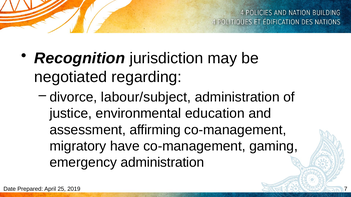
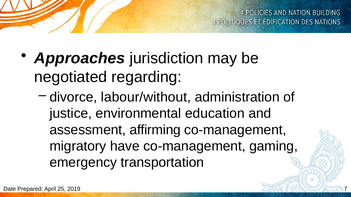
Recognition: Recognition -> Approaches
labour/subject: labour/subject -> labour/without
emergency administration: administration -> transportation
